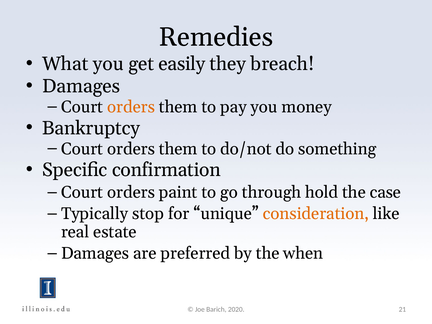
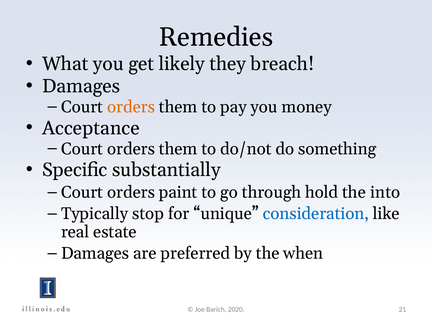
easily: easily -> likely
Bankruptcy: Bankruptcy -> Acceptance
confirmation: confirmation -> substantially
case: case -> into
consideration colour: orange -> blue
